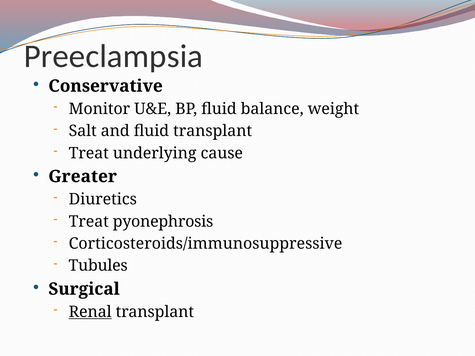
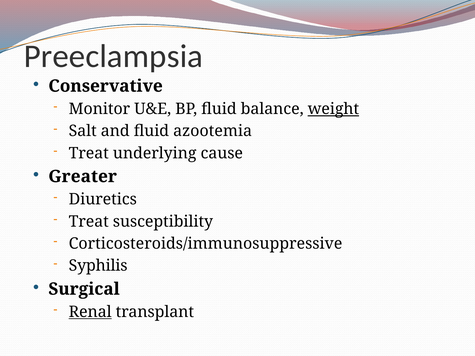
weight underline: none -> present
fluid transplant: transplant -> azootemia
pyonephrosis: pyonephrosis -> susceptibility
Tubules: Tubules -> Syphilis
